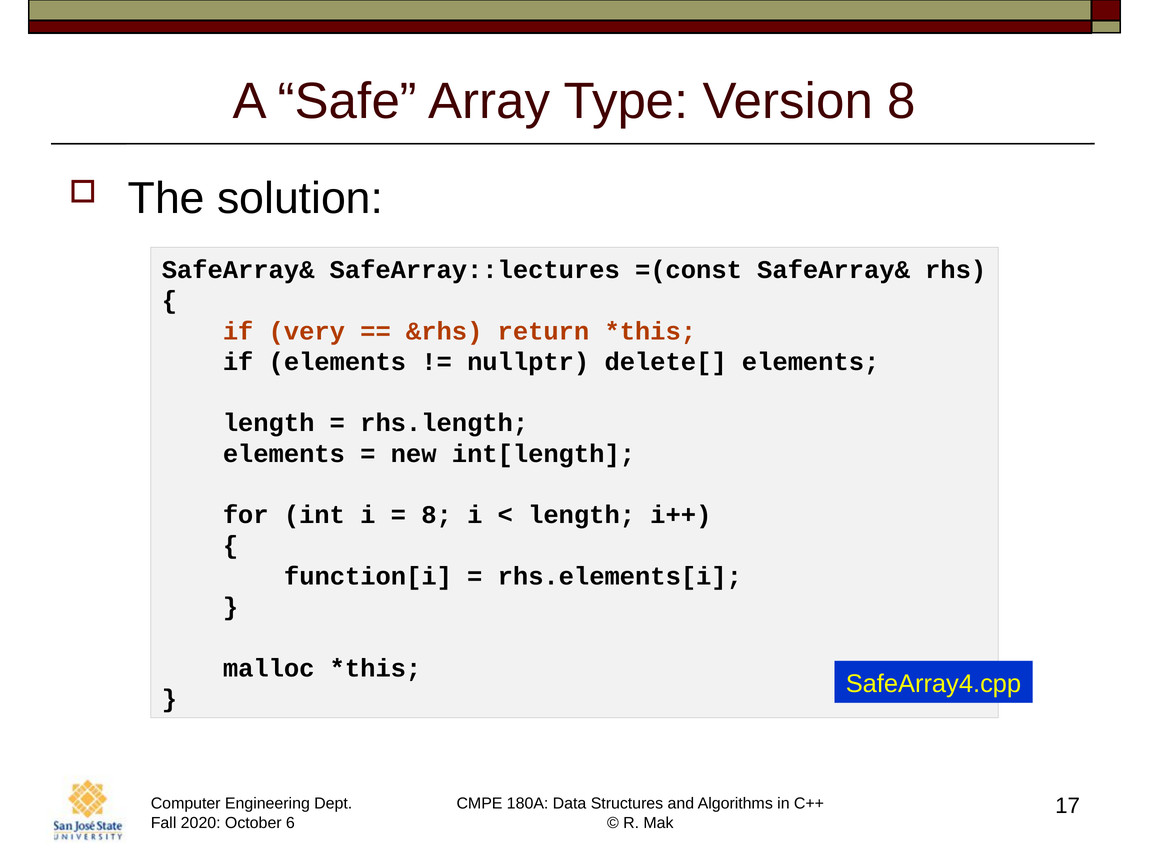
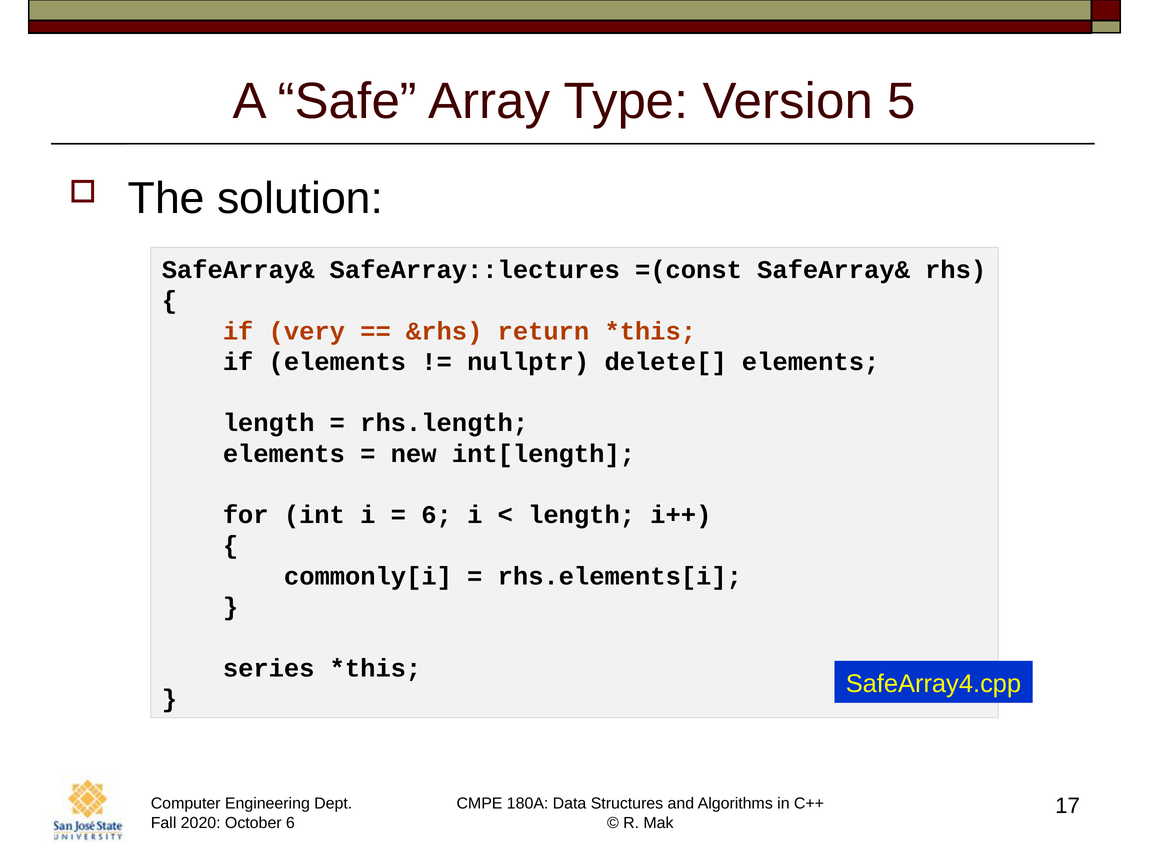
Version 8: 8 -> 5
8 at (437, 515): 8 -> 6
function[i: function[i -> commonly[i
malloc: malloc -> series
